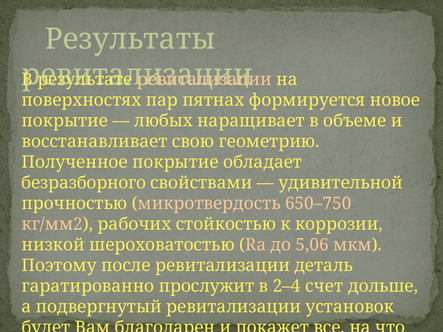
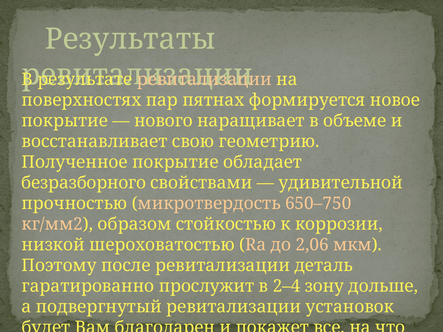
любых: любых -> нового
рабочих: рабочих -> образом
5,06: 5,06 -> 2,06
счет: счет -> зону
